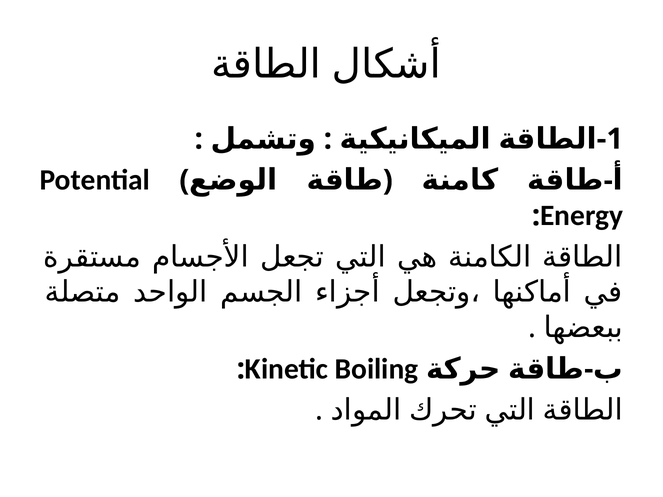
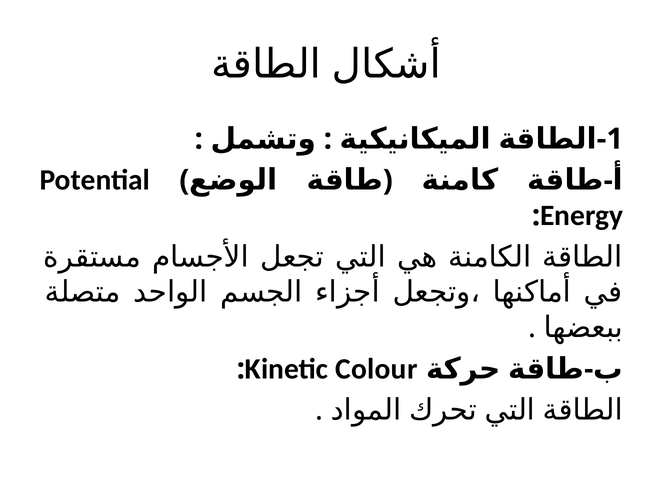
Boiling: Boiling -> Colour
